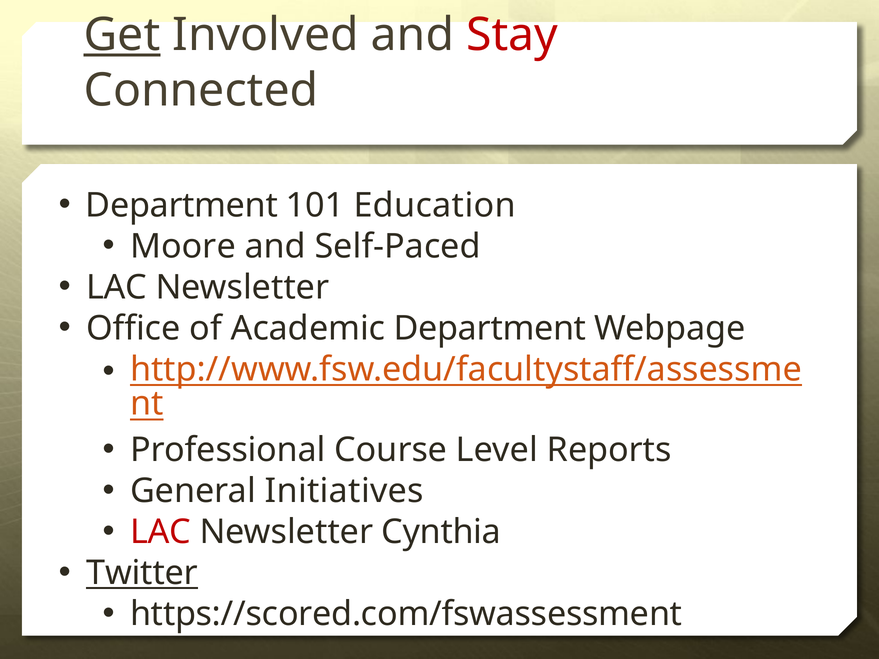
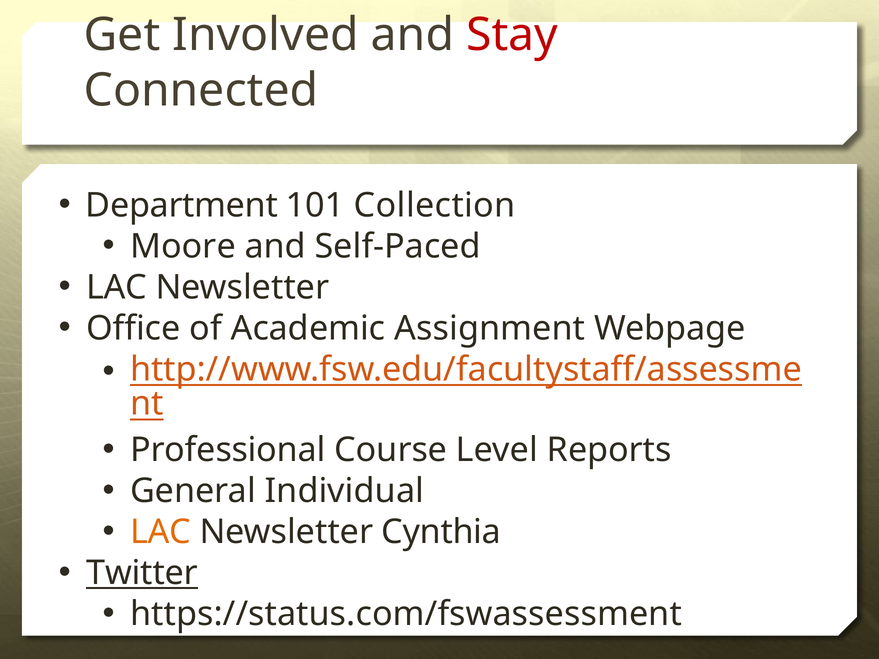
Get underline: present -> none
Education: Education -> Collection
Academic Department: Department -> Assignment
Initiatives: Initiatives -> Individual
LAC at (161, 532) colour: red -> orange
https://scored.com/fswassessment: https://scored.com/fswassessment -> https://status.com/fswassessment
